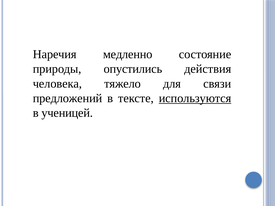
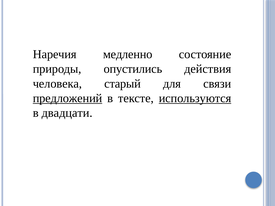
тяжело: тяжело -> старый
предложений underline: none -> present
ученицей: ученицей -> двадцати
